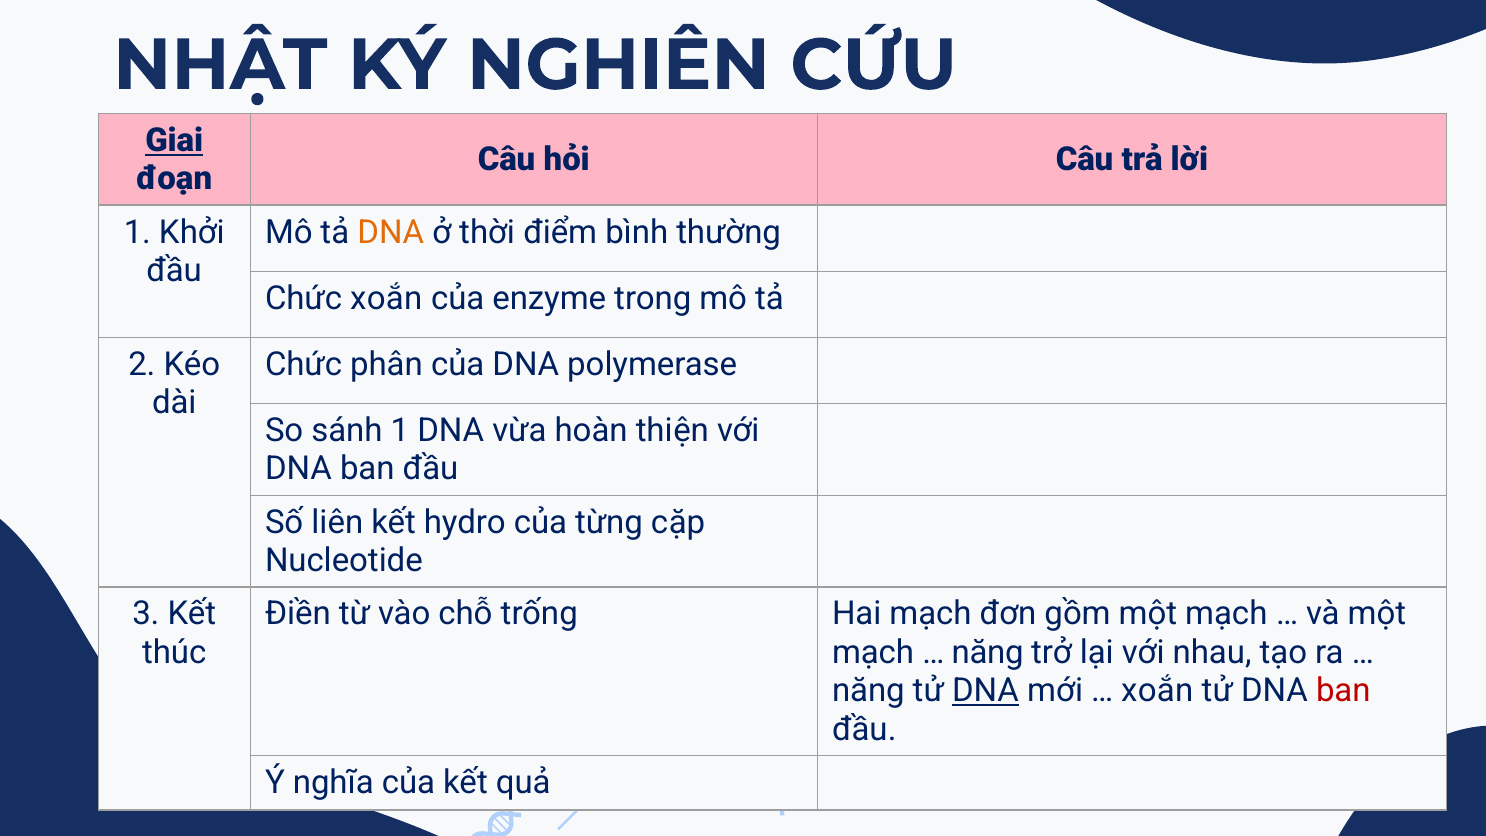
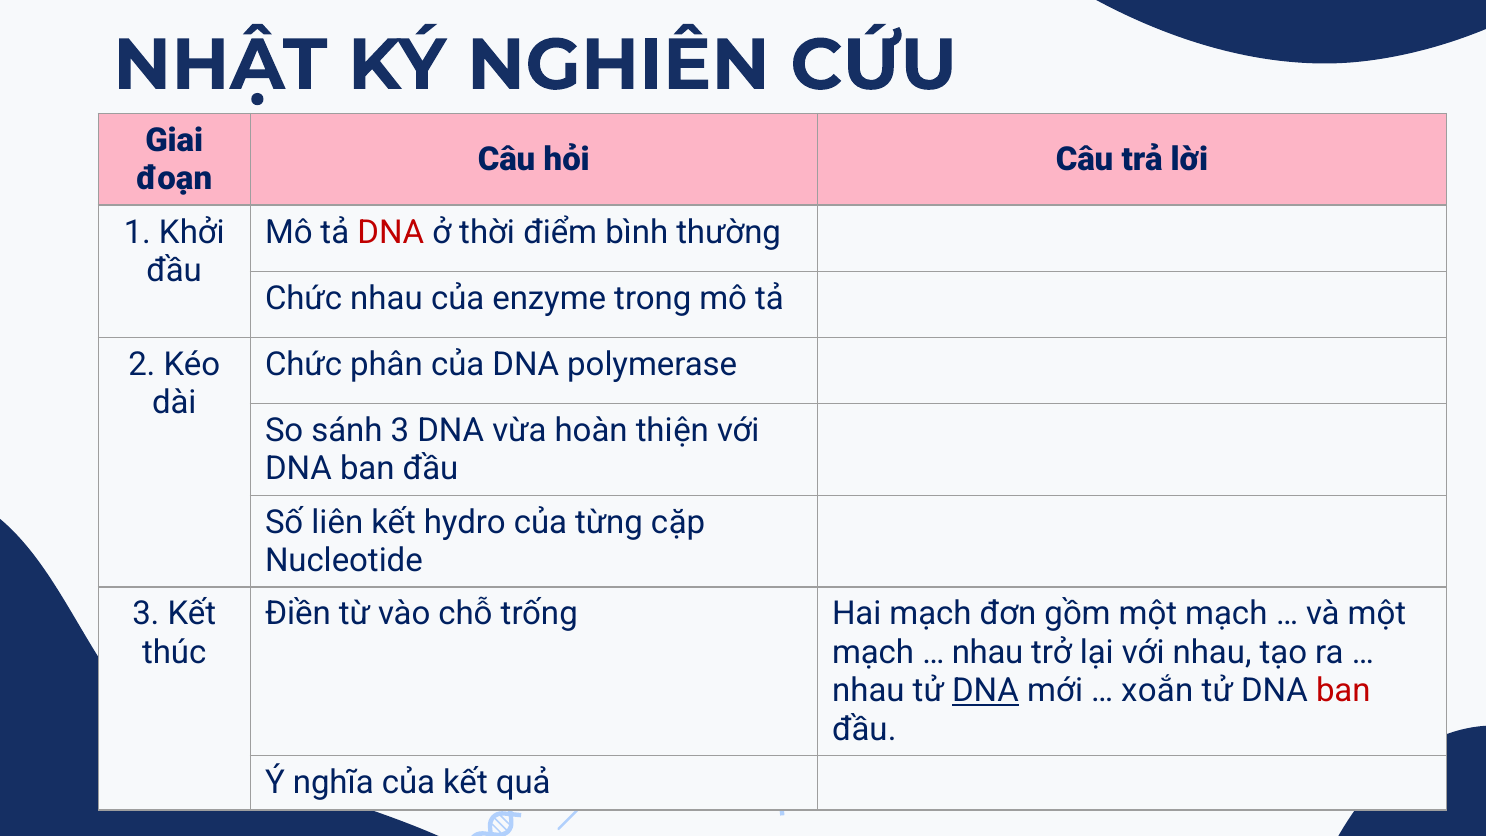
Giai underline: present -> none
DNA at (391, 232) colour: orange -> red
Chức xoắn: xoắn -> nhau
sánh 1: 1 -> 3
năng at (988, 652): năng -> nhau
năng at (868, 691): năng -> nhau
